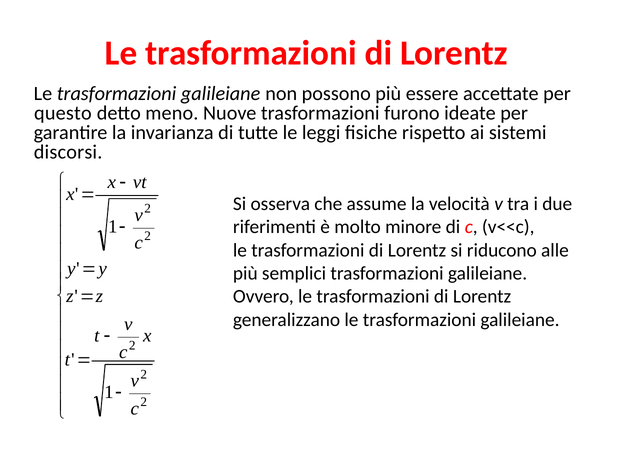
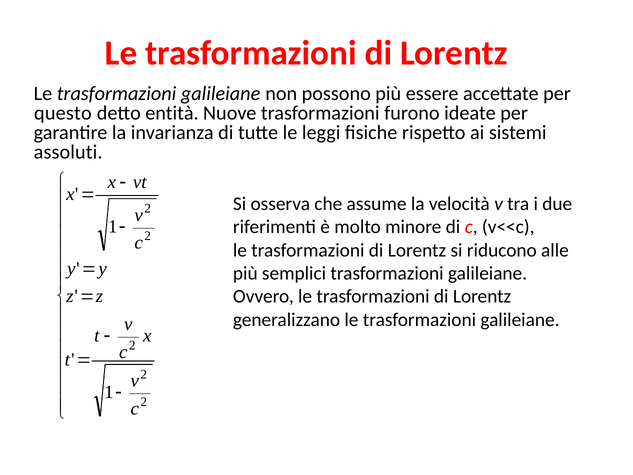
meno: meno -> entità
discorsi: discorsi -> assoluti
